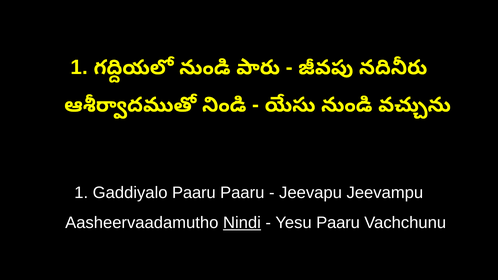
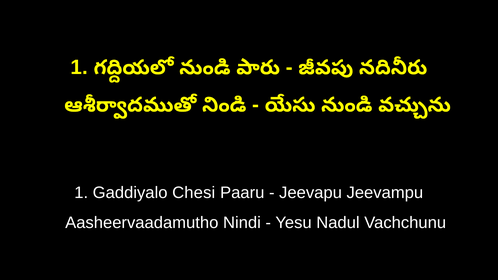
Gaddiyalo Paaru: Paaru -> Chesi
Nindi underline: present -> none
Yesu Paaru: Paaru -> Nadul
